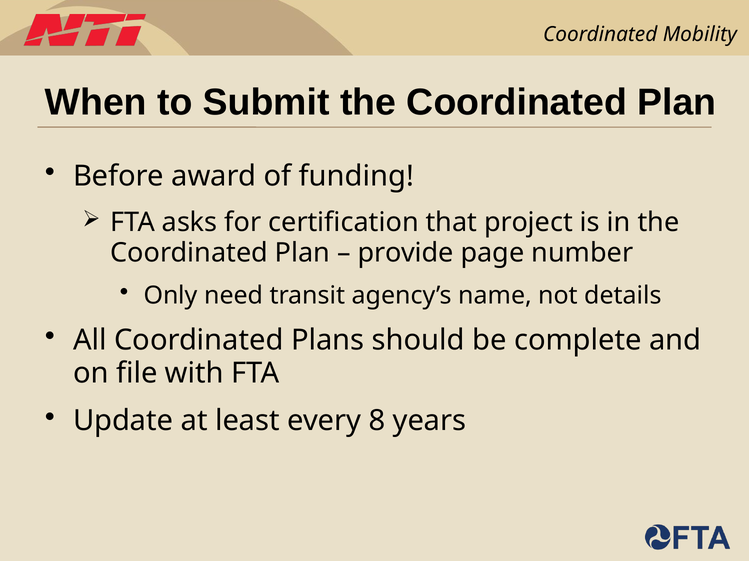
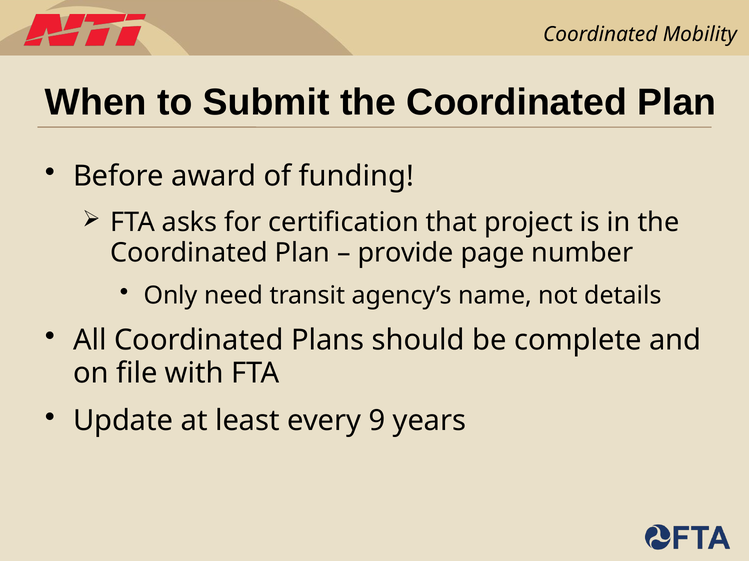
8: 8 -> 9
